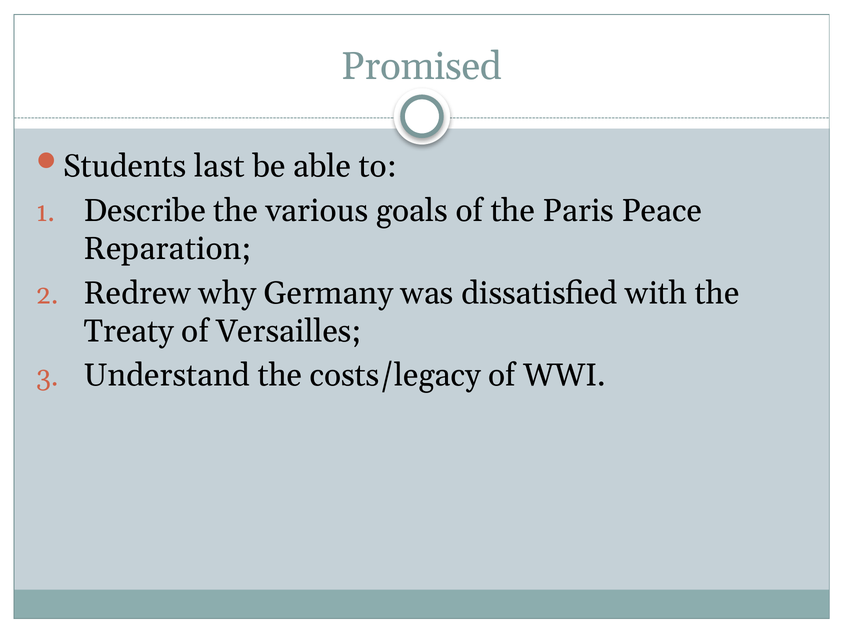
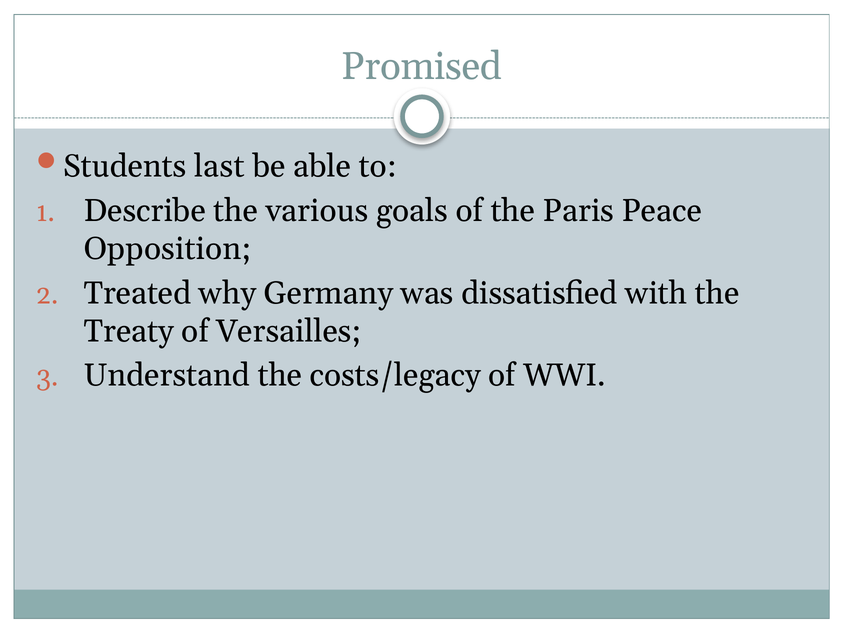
Reparation: Reparation -> Opposition
Redrew: Redrew -> Treated
